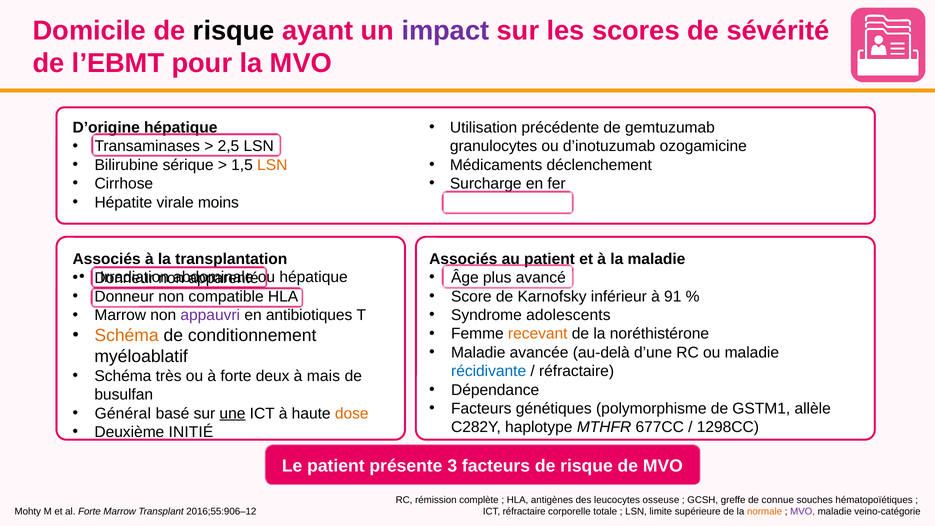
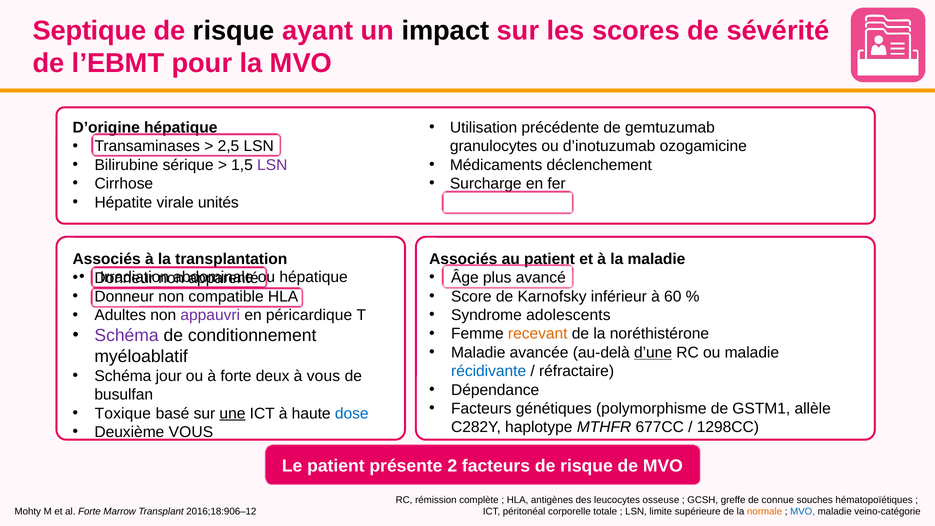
Domicile: Domicile -> Septique
impact colour: purple -> black
LSN at (272, 165) colour: orange -> purple
moins: moins -> unités
91: 91 -> 60
Marrow at (120, 315): Marrow -> Adultes
antibiotiques: antibiotiques -> péricardique
Schéma at (127, 335) colour: orange -> purple
d’une underline: none -> present
très: très -> jour
à mais: mais -> vous
Général: Général -> Toxique
dose colour: orange -> blue
Deuxième INITIÉ: INITIÉ -> VOUS
3: 3 -> 2
2016;55:906–12: 2016;55:906–12 -> 2016;18:906–12
ICT réfractaire: réfractaire -> péritonéal
MVO at (803, 512) colour: purple -> blue
